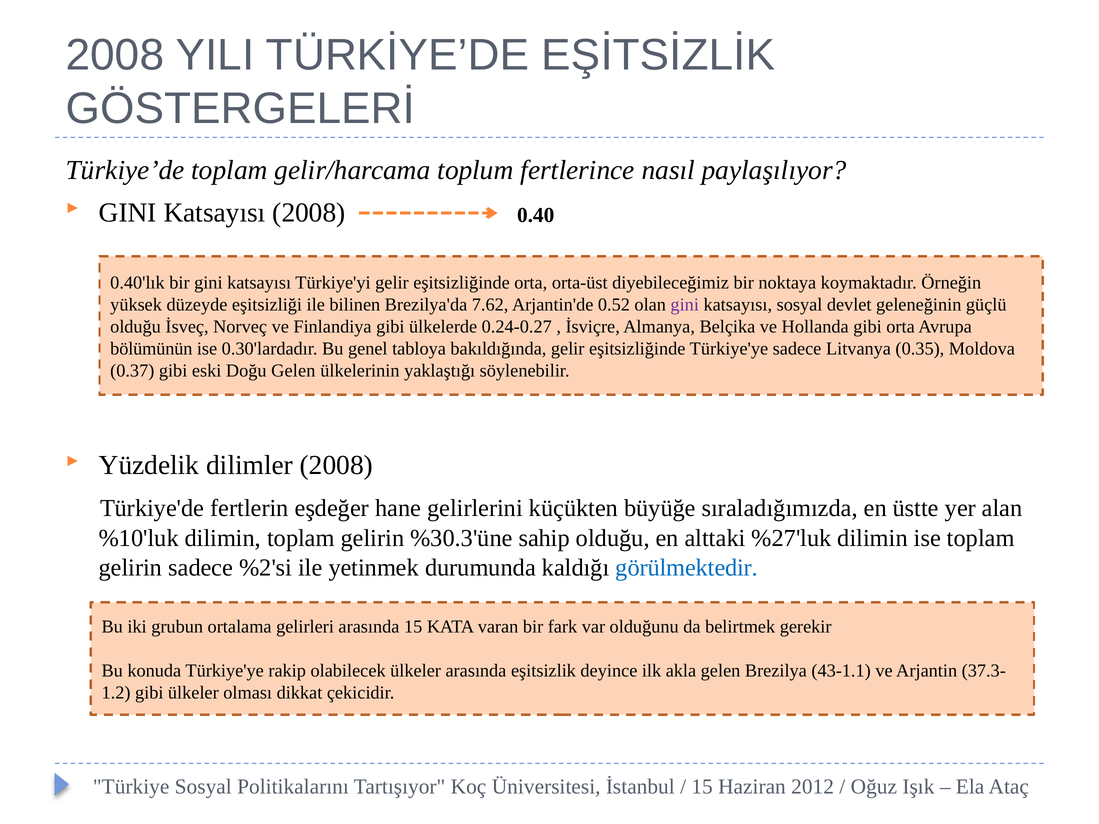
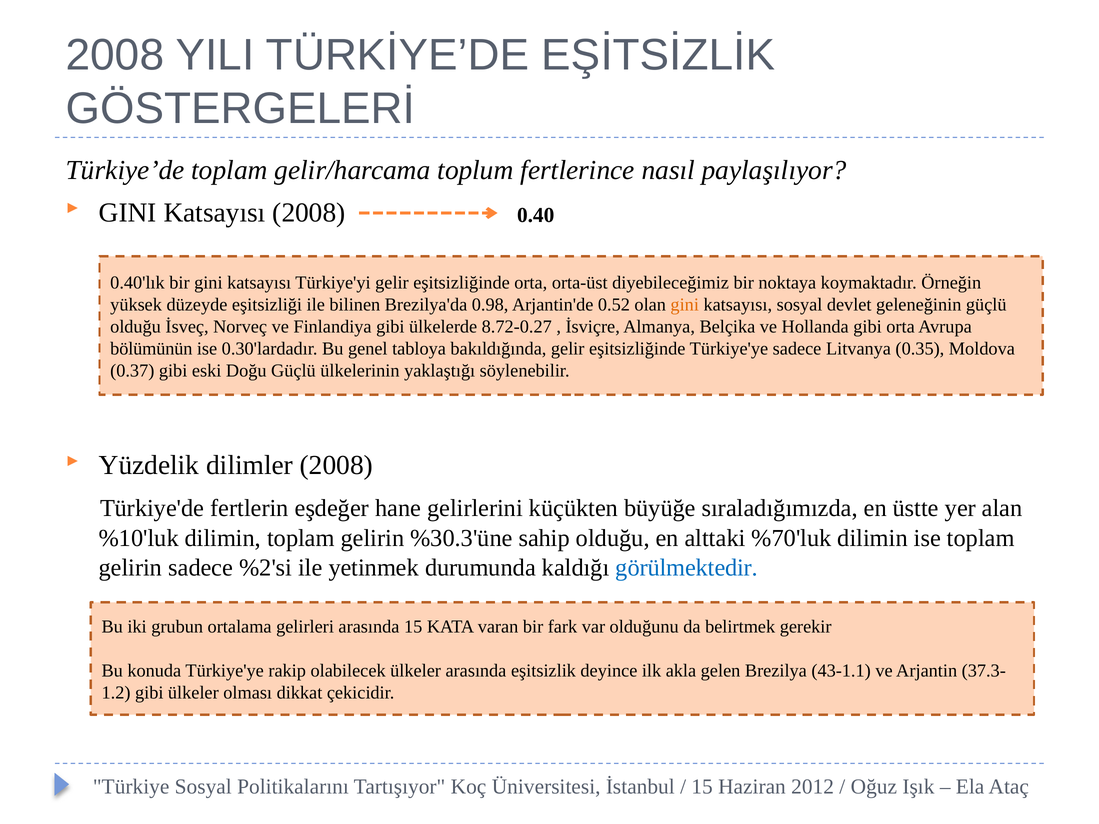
7.62: 7.62 -> 0.98
gini at (685, 305) colour: purple -> orange
0.24-0.27: 0.24-0.27 -> 8.72-0.27
Doğu Gelen: Gelen -> Güçlü
%27'luk: %27'luk -> %70'luk
